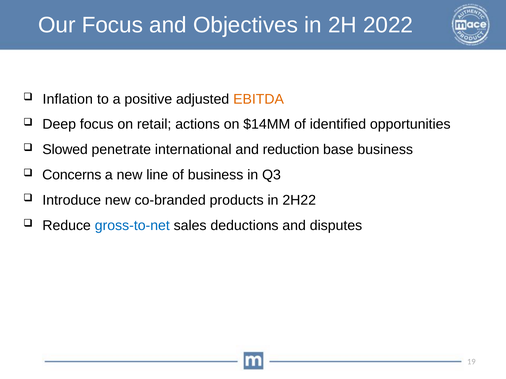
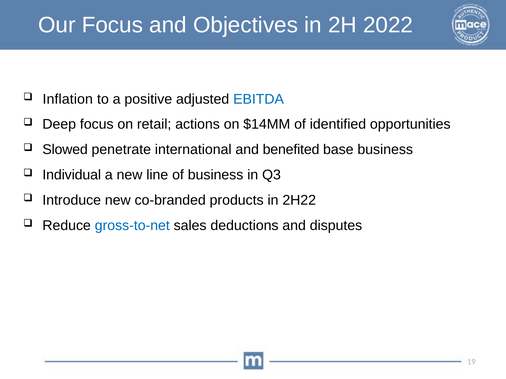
EBITDA colour: orange -> blue
reduction: reduction -> benefited
Concerns: Concerns -> Individual
